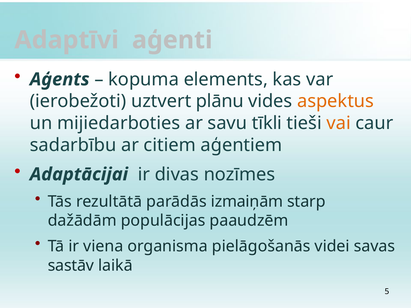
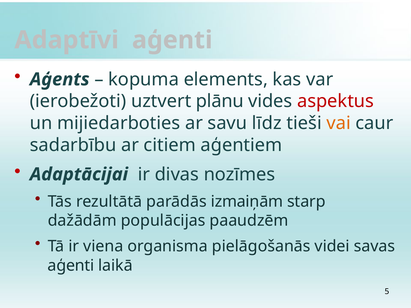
aspektus colour: orange -> red
tīkli: tīkli -> līdz
sastāv at (71, 266): sastāv -> aģenti
